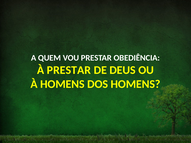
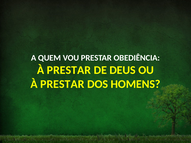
HOMENS at (62, 84): HOMENS -> PRESTAR
